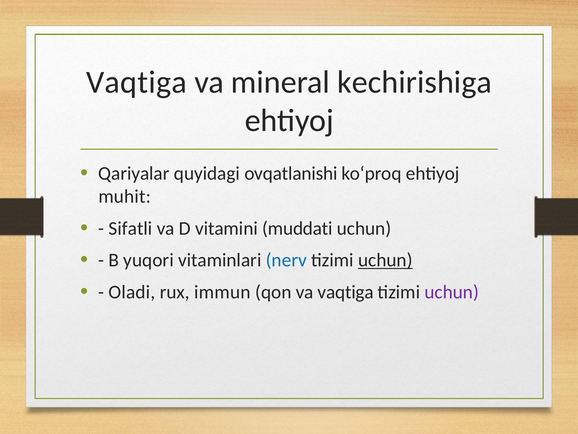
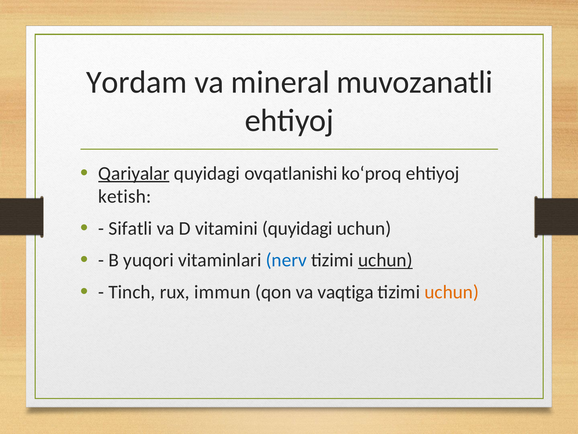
Vaqtiga at (136, 82): Vaqtiga -> Yordam
kechirishiga: kechirishiga -> muvozanatli
Qariyalar underline: none -> present
muhit: muhit -> ketish
vitamini muddati: muddati -> quyidagi
Oladi: Oladi -> Tinch
uchun at (452, 292) colour: purple -> orange
